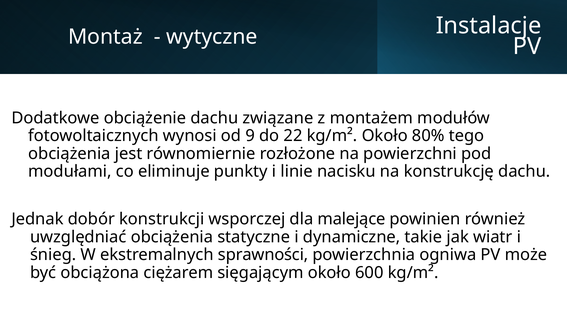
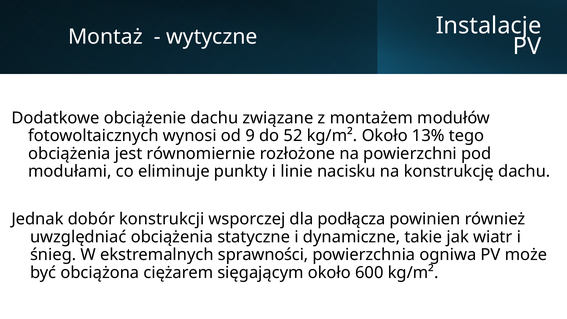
22: 22 -> 52
80%: 80% -> 13%
malejące: malejące -> podłącza
